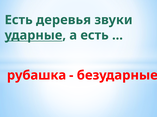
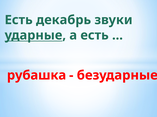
деревья: деревья -> декабрь
